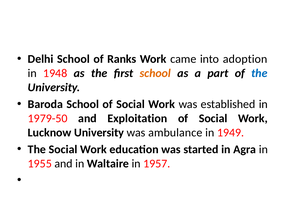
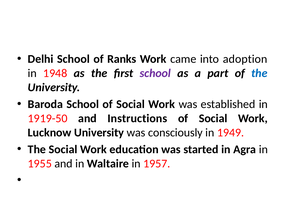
school at (155, 74) colour: orange -> purple
1979-50: 1979-50 -> 1919-50
Exploitation: Exploitation -> Instructions
ambulance: ambulance -> consciously
